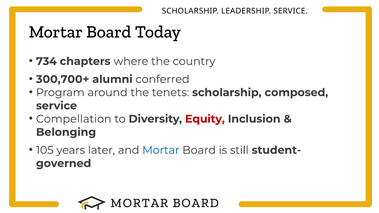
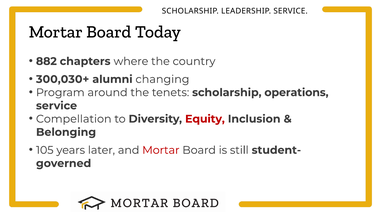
734: 734 -> 882
300,700+: 300,700+ -> 300,030+
conferred: conferred -> changing
composed: composed -> operations
Mortar at (161, 150) colour: blue -> red
